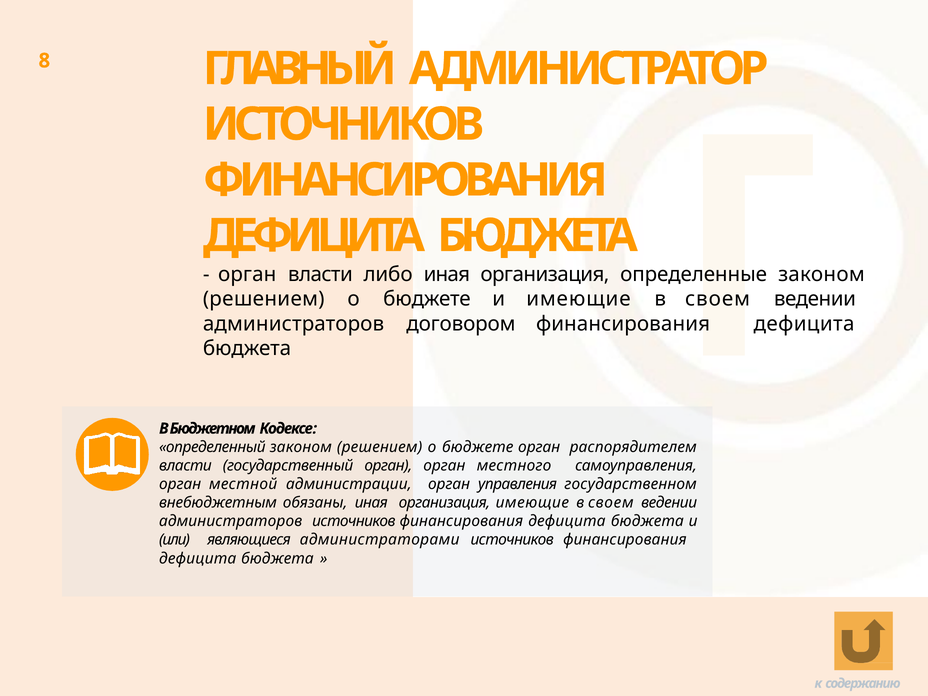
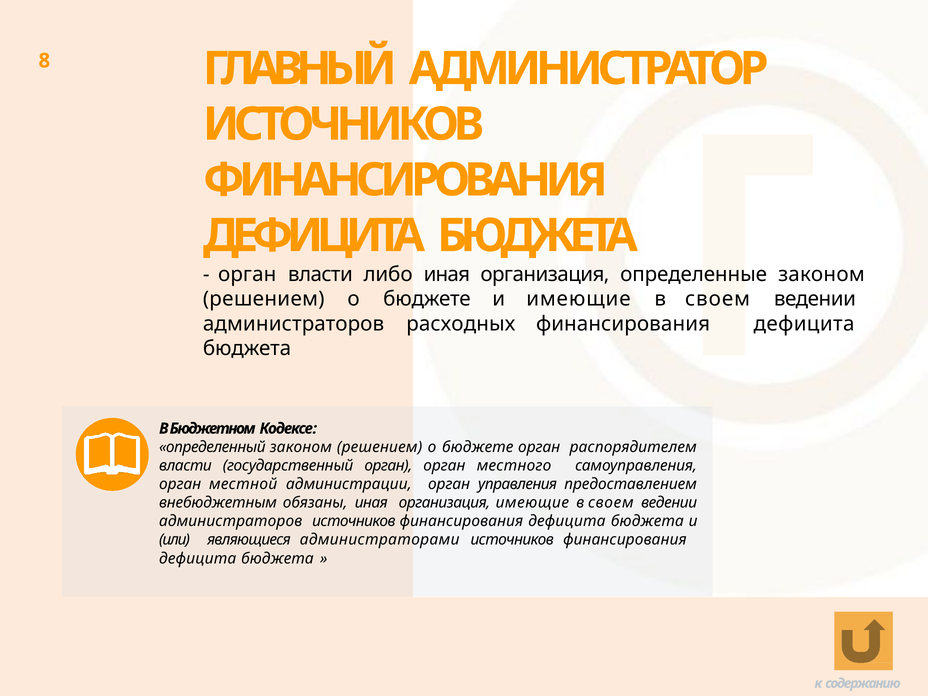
договором: договором -> расходных
государственном: государственном -> предоставлением
